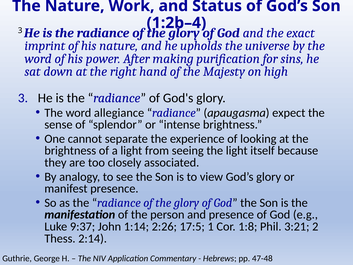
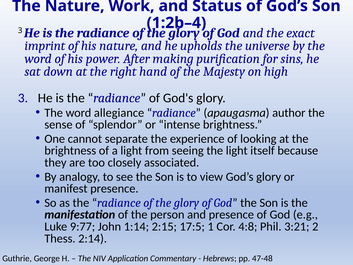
expect: expect -> author
9:37: 9:37 -> 9:77
2:26: 2:26 -> 2:15
1:8: 1:8 -> 4:8
